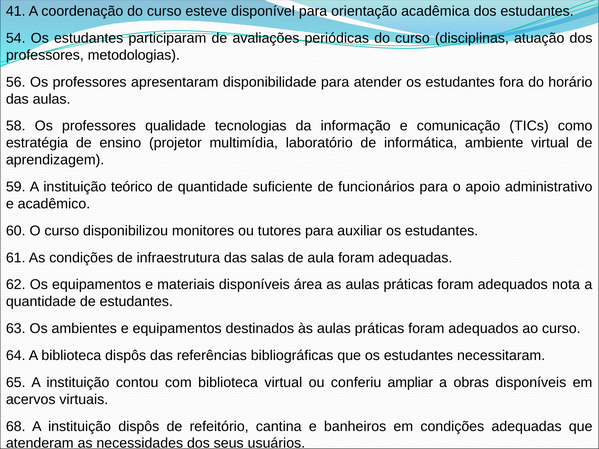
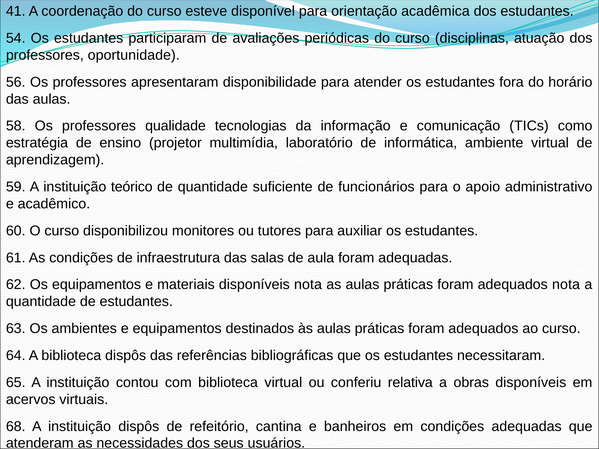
metodologias: metodologias -> oportunidade
disponíveis área: área -> nota
ampliar: ampliar -> relativa
